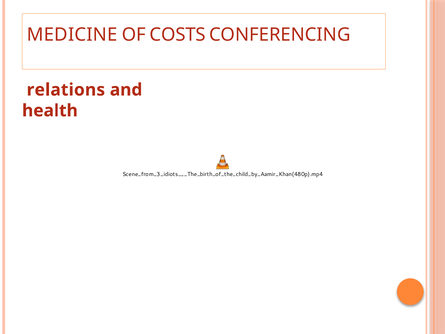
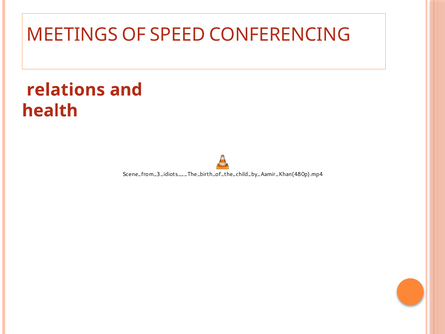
MEDICINE: MEDICINE -> MEETINGS
COSTS: COSTS -> SPEED
